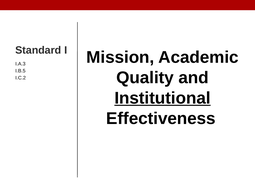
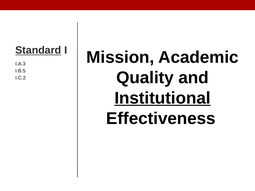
Standard underline: none -> present
